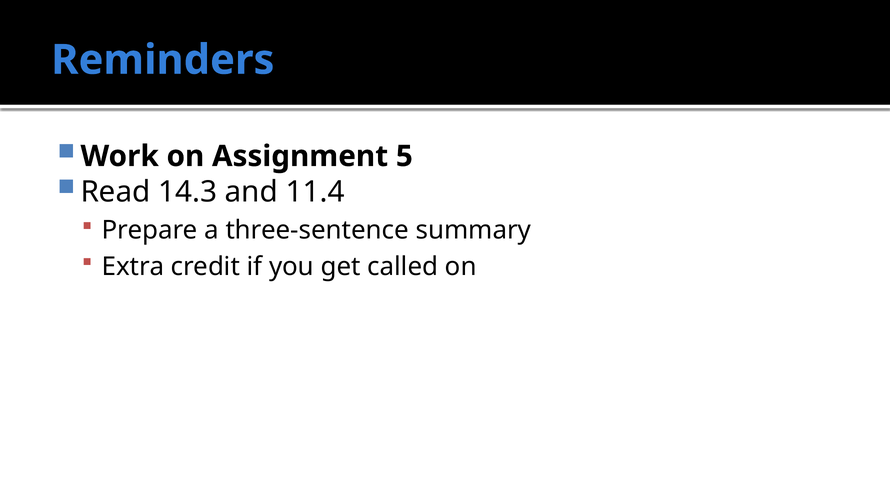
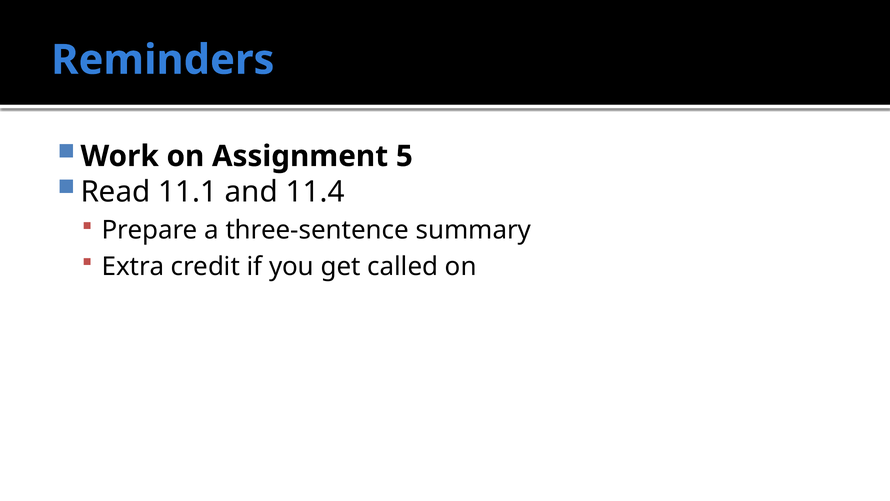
14.3: 14.3 -> 11.1
